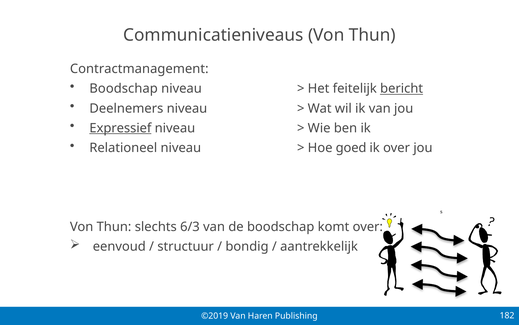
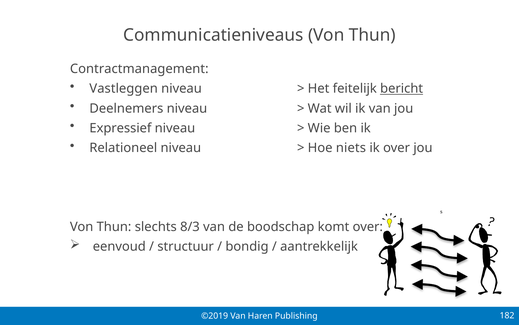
Boodschap at (124, 88): Boodschap -> Vastleggen
Expressief underline: present -> none
goed: goed -> niets
6/3: 6/3 -> 8/3
